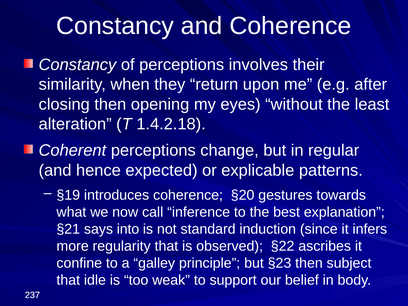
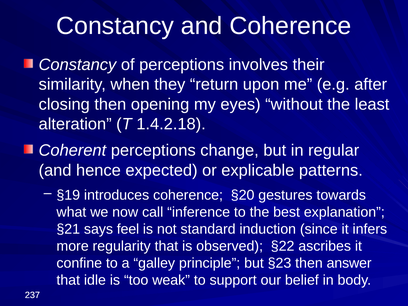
into: into -> feel
subject: subject -> answer
